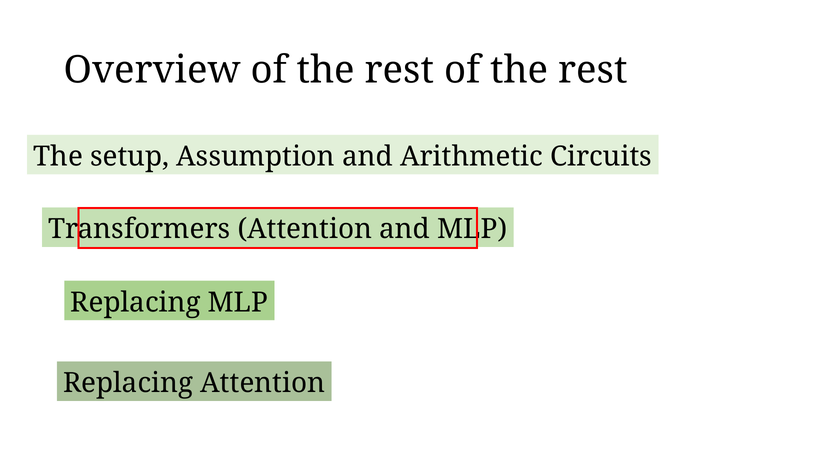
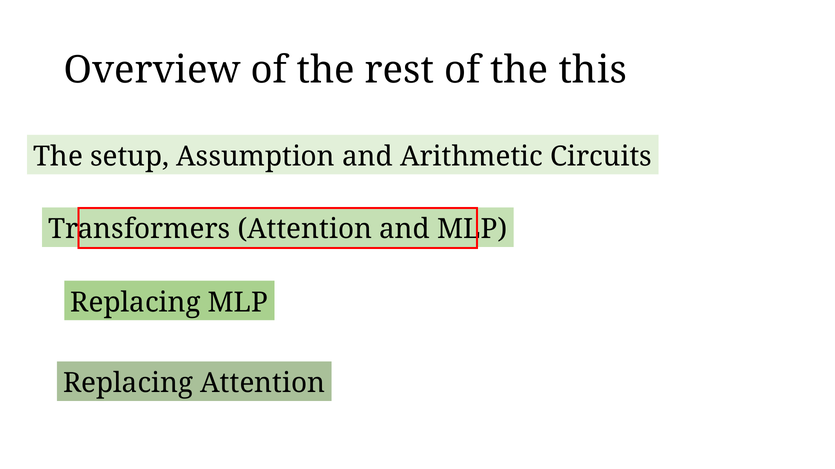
rest of the rest: rest -> this
